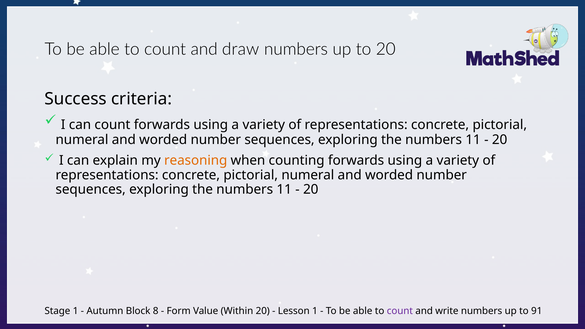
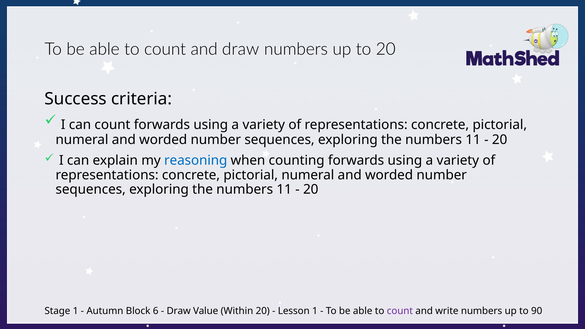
reasoning colour: orange -> blue
8: 8 -> 6
Form at (179, 311): Form -> Draw
91: 91 -> 90
